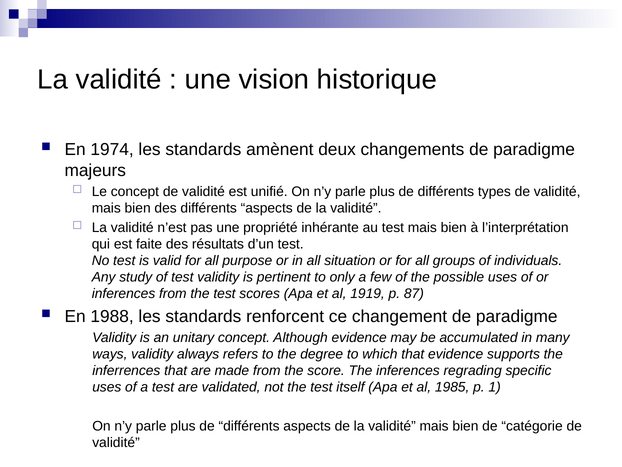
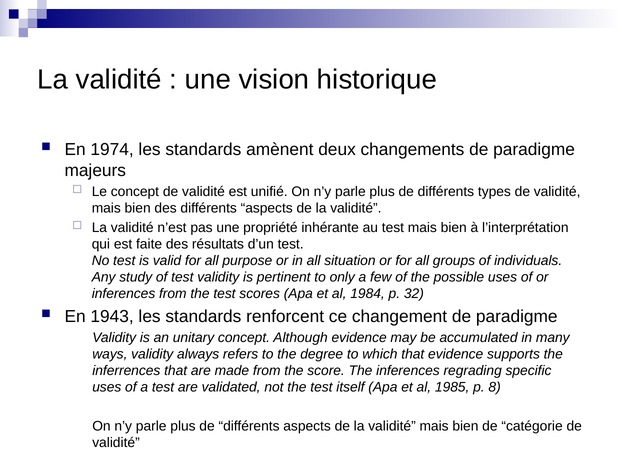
1919: 1919 -> 1984
87: 87 -> 32
1988: 1988 -> 1943
1: 1 -> 8
